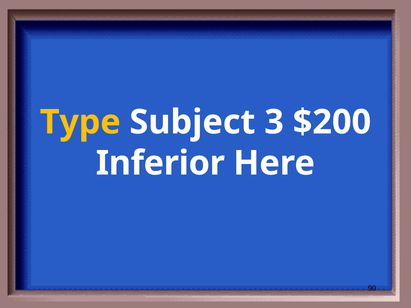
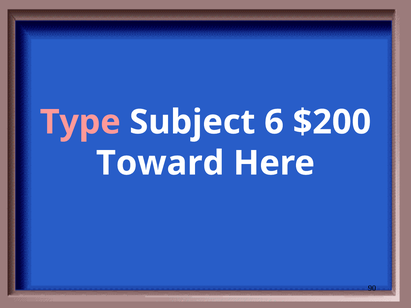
Type colour: yellow -> pink
3: 3 -> 6
Inferior: Inferior -> Toward
